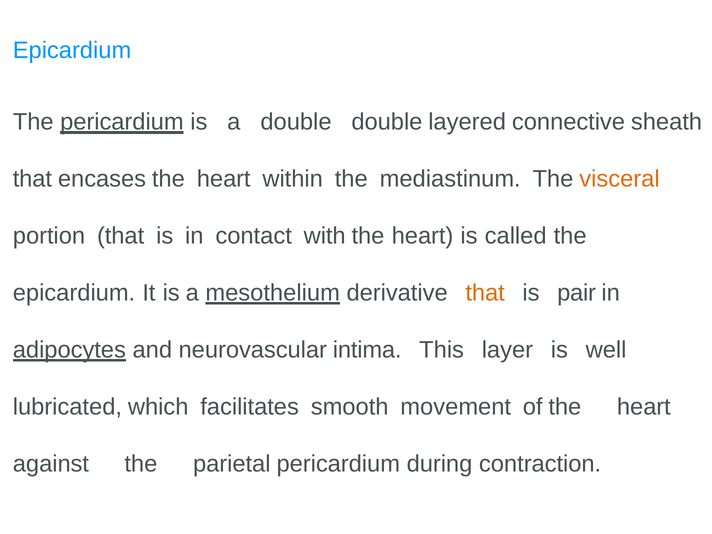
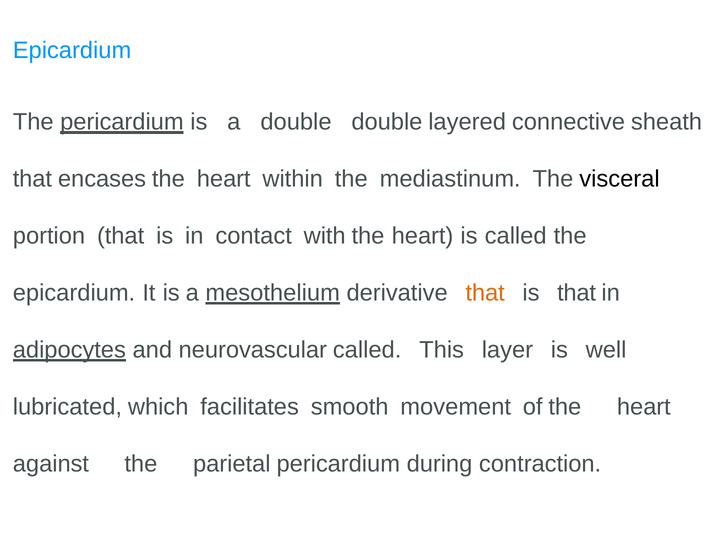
visceral colour: orange -> black
is pair: pair -> that
neurovascular intima: intima -> called
